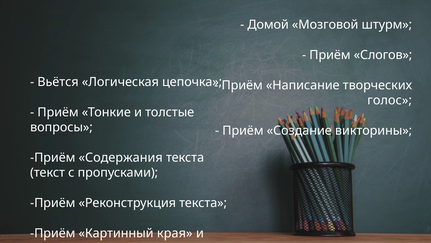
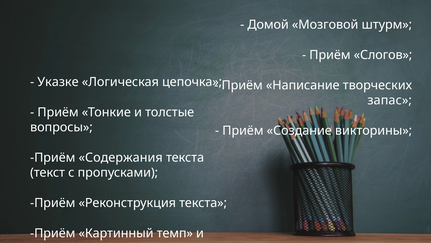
Вьётся: Вьётся -> Указке
голос: голос -> запас
края: края -> темп
